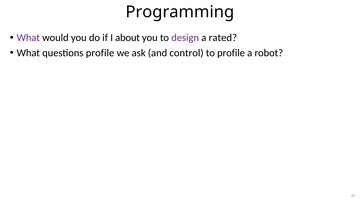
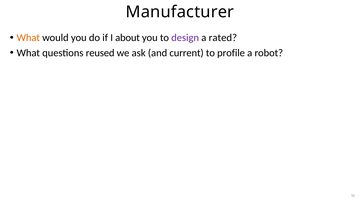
Programming: Programming -> Manufacturer
What at (28, 38) colour: purple -> orange
questions profile: profile -> reused
control: control -> current
